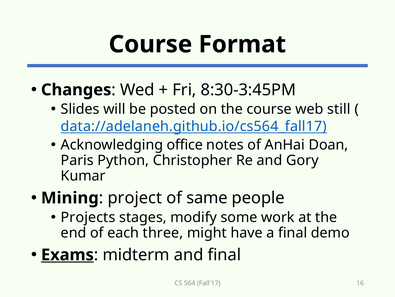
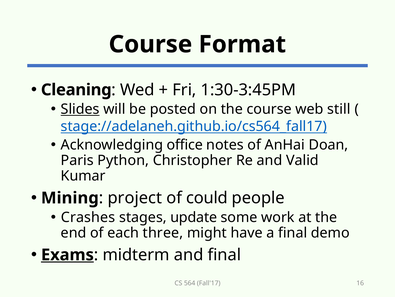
Changes: Changes -> Cleaning
8:30-3:45PM: 8:30-3:45PM -> 1:30-3:45PM
Slides underline: none -> present
data://adelaneh.github.io/cs564_fall17: data://adelaneh.github.io/cs564_fall17 -> stage://adelaneh.github.io/cs564_fall17
Gory: Gory -> Valid
same: same -> could
Projects: Projects -> Crashes
modify: modify -> update
